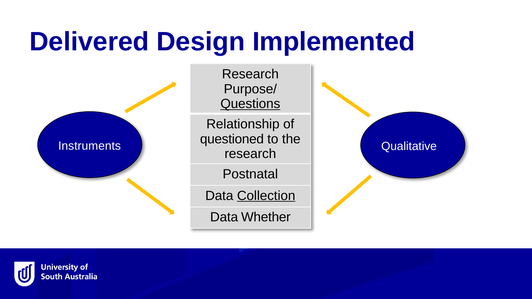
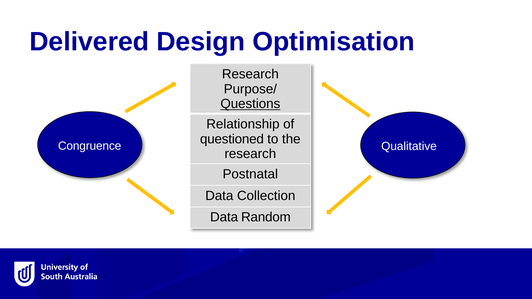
Implemented: Implemented -> Optimisation
Instruments: Instruments -> Congruence
Collection underline: present -> none
Whether: Whether -> Random
